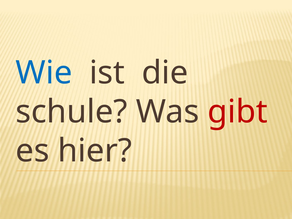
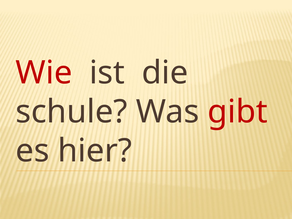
Wie colour: blue -> red
